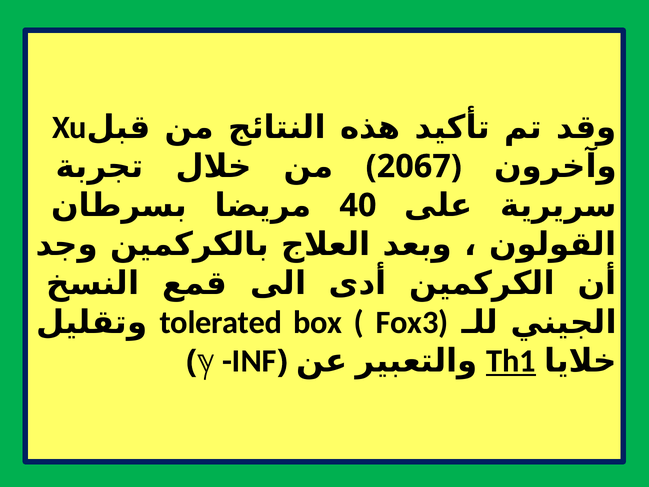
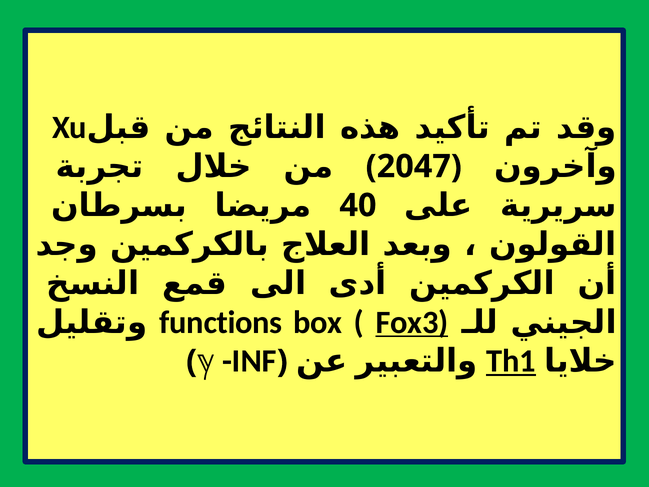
2067: 2067 -> 2047
tolerated: tolerated -> functions
Fox3 underline: none -> present
